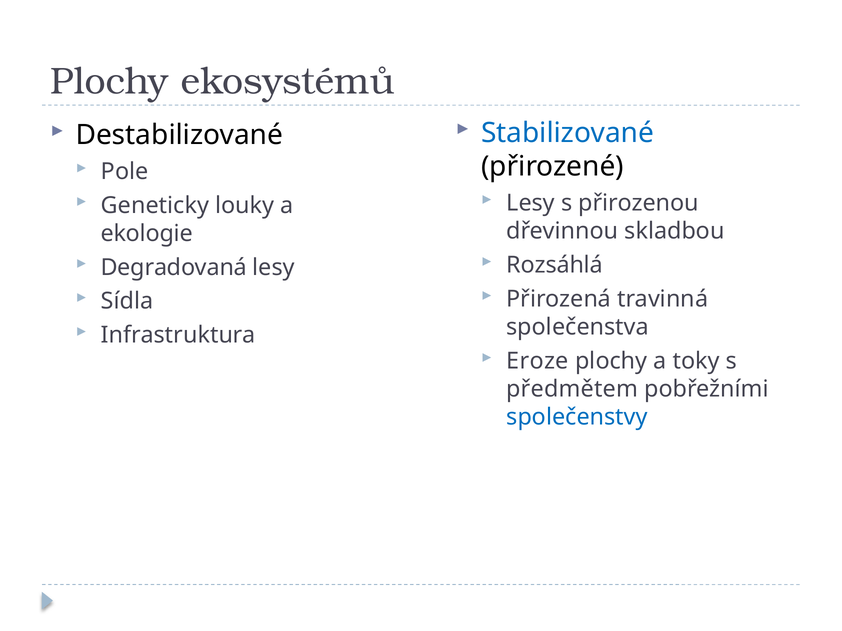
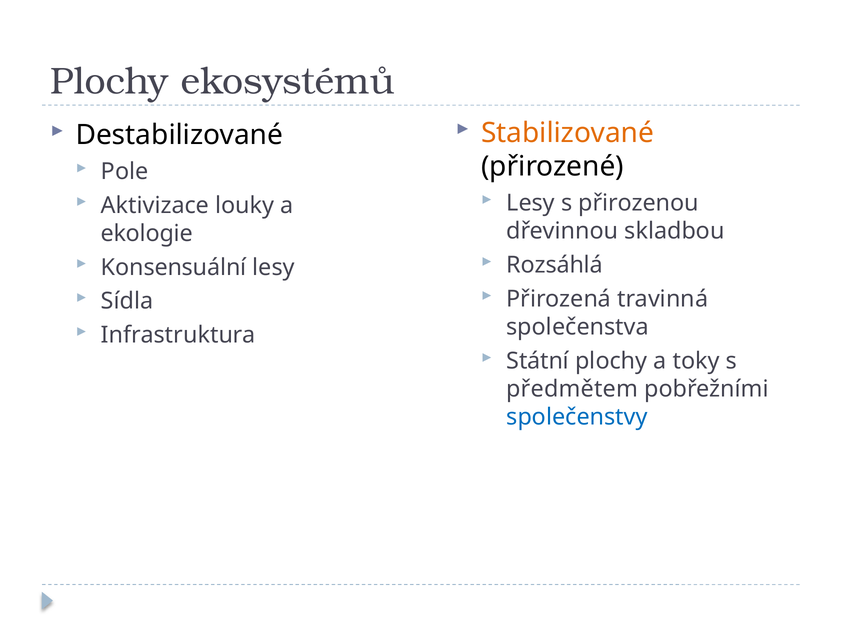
Stabilizované colour: blue -> orange
Geneticky: Geneticky -> Aktivizace
Degradovaná: Degradovaná -> Konsensuální
Eroze: Eroze -> Státní
